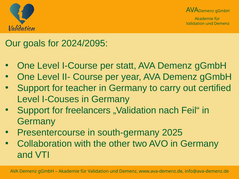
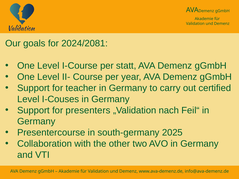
2024/2095: 2024/2095 -> 2024/2081
freelancers: freelancers -> presenters
